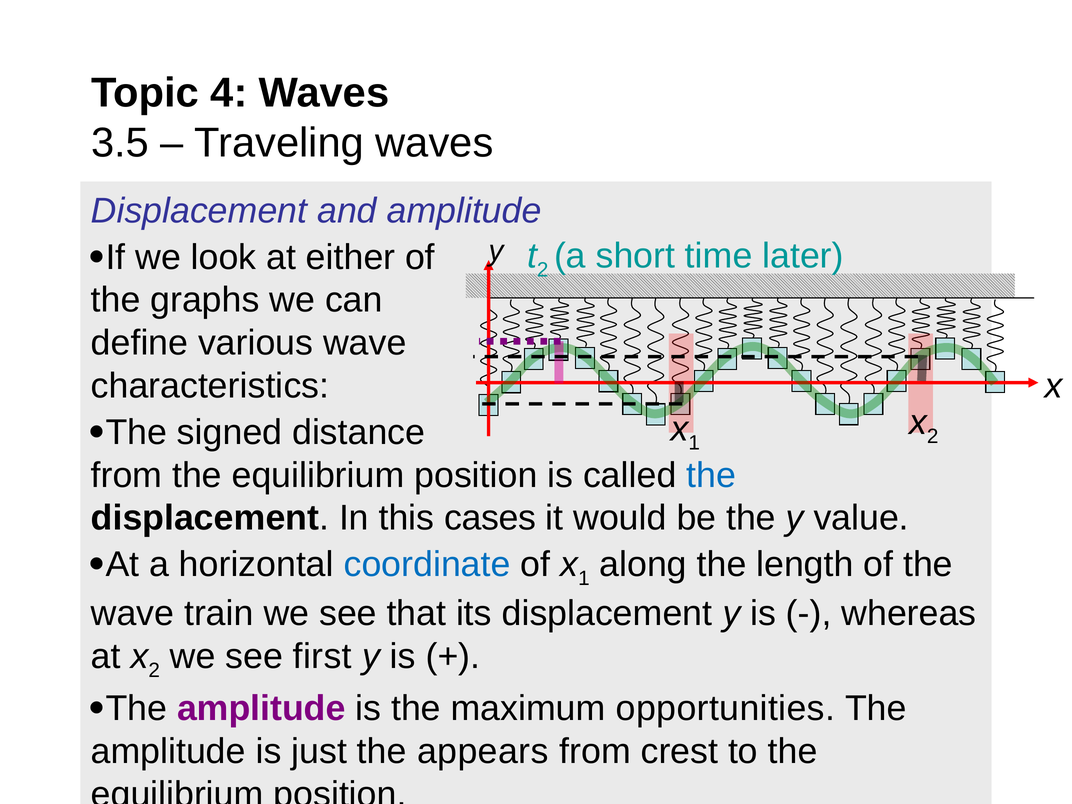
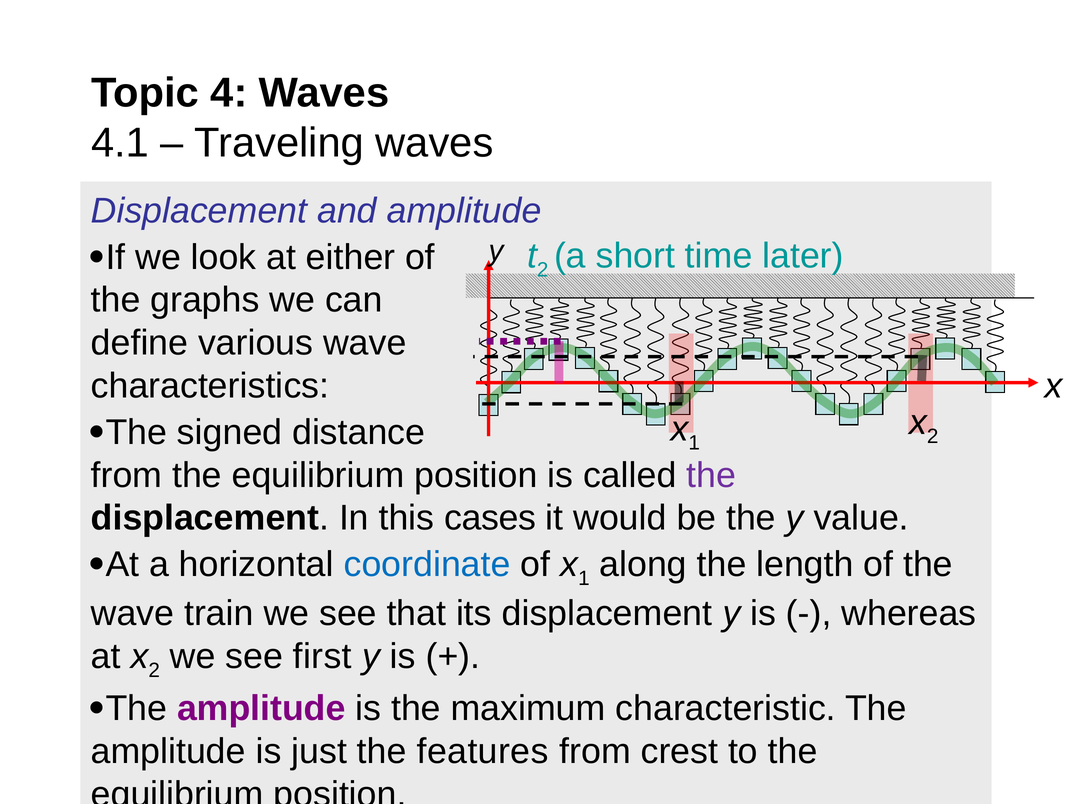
3.5: 3.5 -> 4.1
the at (711, 475) colour: blue -> purple
opportunities: opportunities -> characteristic
appears: appears -> features
